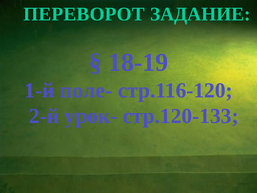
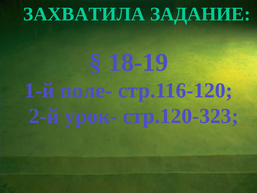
ПЕРЕВОРОТ: ПЕРЕВОРОТ -> ЗАХВАТИЛА
стр.120-133: стр.120-133 -> стр.120-323
